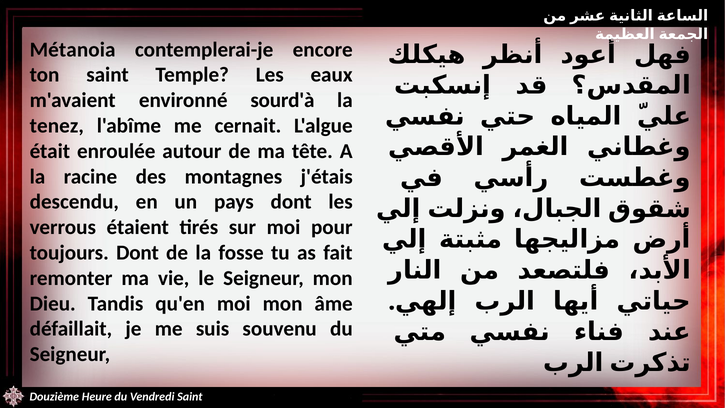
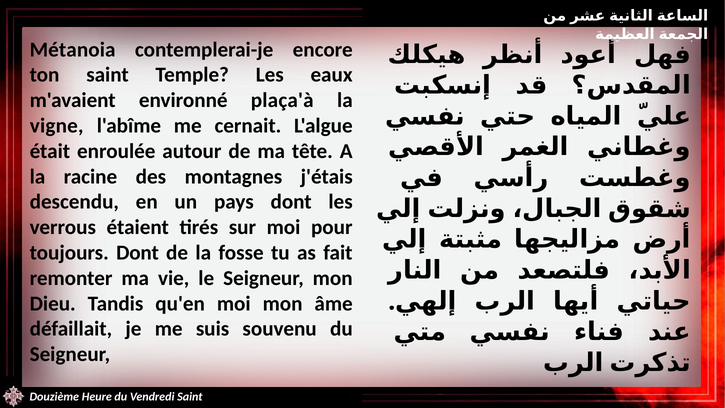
sourd'à: sourd'à -> plaça'à
tenez: tenez -> vigne
